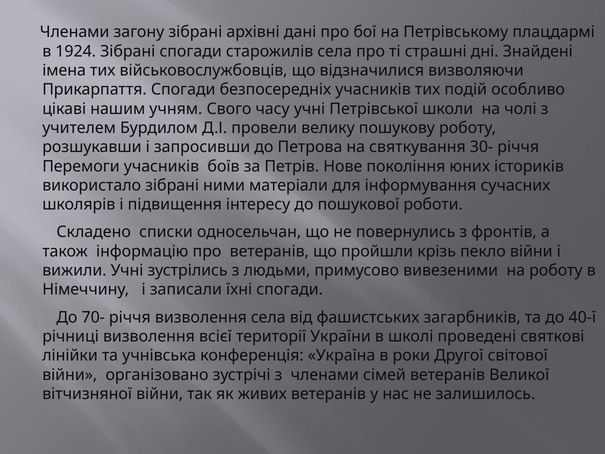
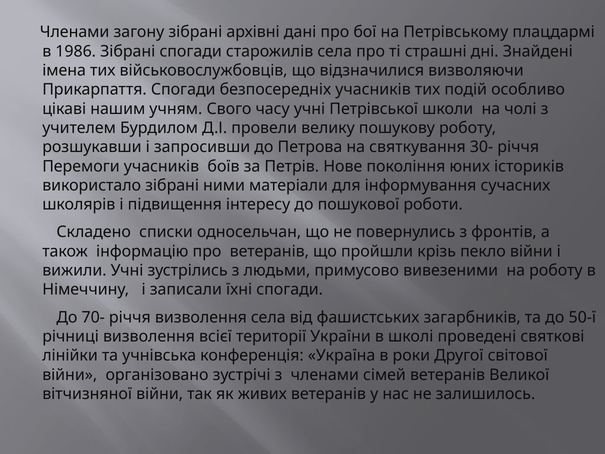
1924: 1924 -> 1986
40-ї: 40-ї -> 50-ї
